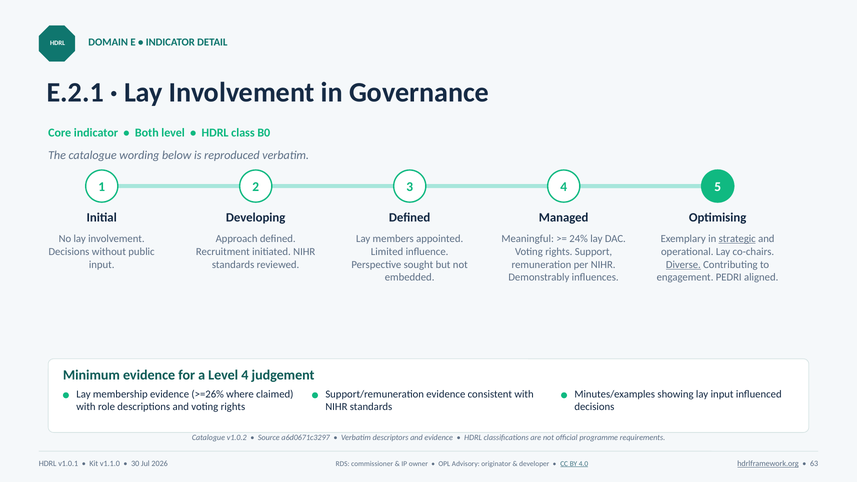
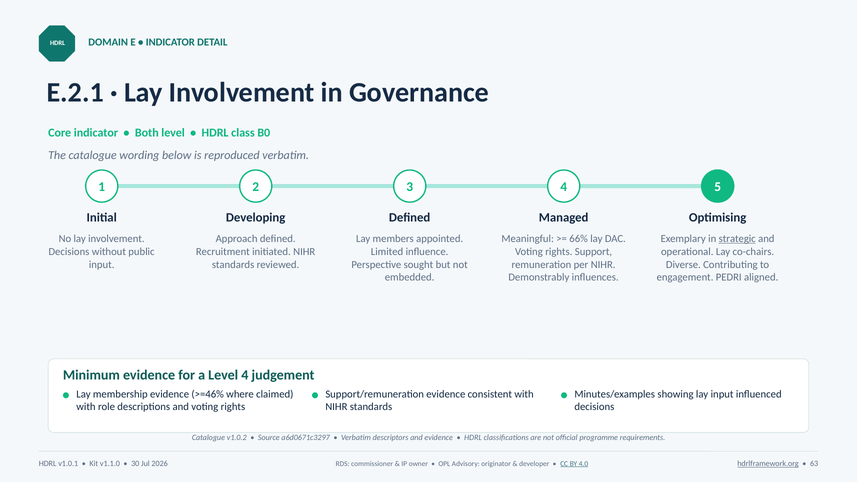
24%: 24% -> 66%
Diverse underline: present -> none
>=26%: >=26% -> >=46%
